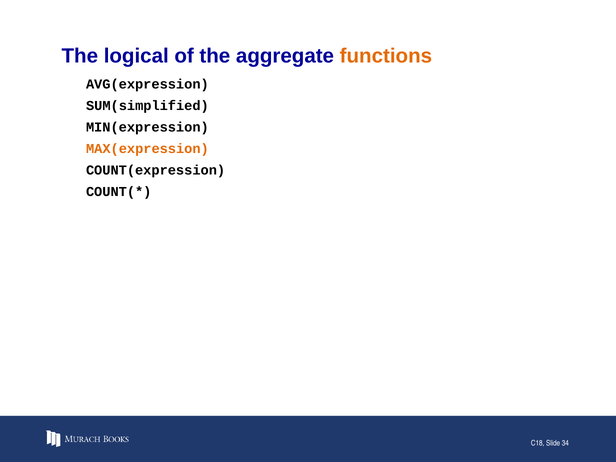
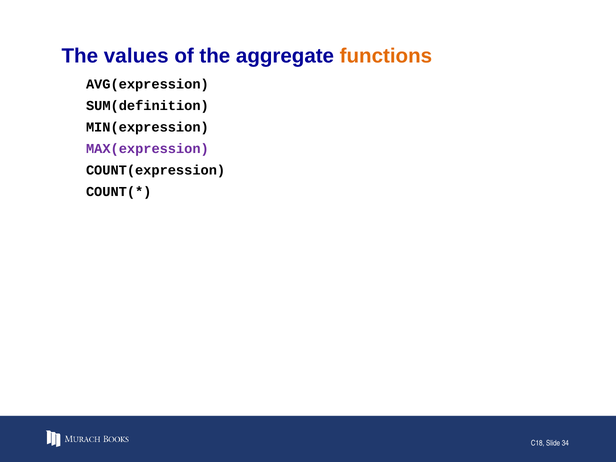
logical: logical -> values
SUM(simplified: SUM(simplified -> SUM(definition
MAX(expression colour: orange -> purple
